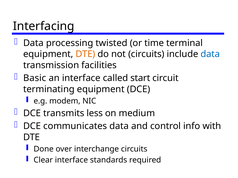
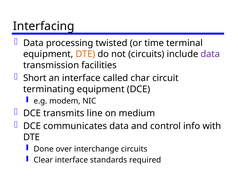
data at (210, 54) colour: blue -> purple
Basic: Basic -> Short
start: start -> char
less: less -> line
